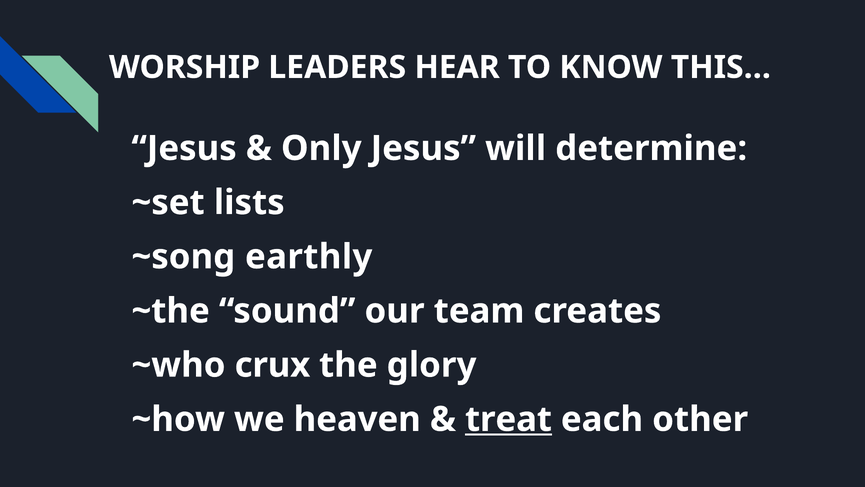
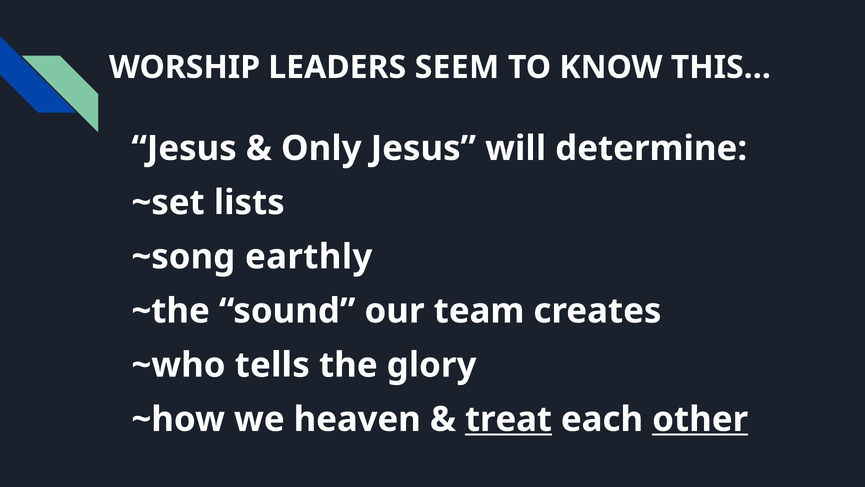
HEAR: HEAR -> SEEM
crux: crux -> tells
other underline: none -> present
